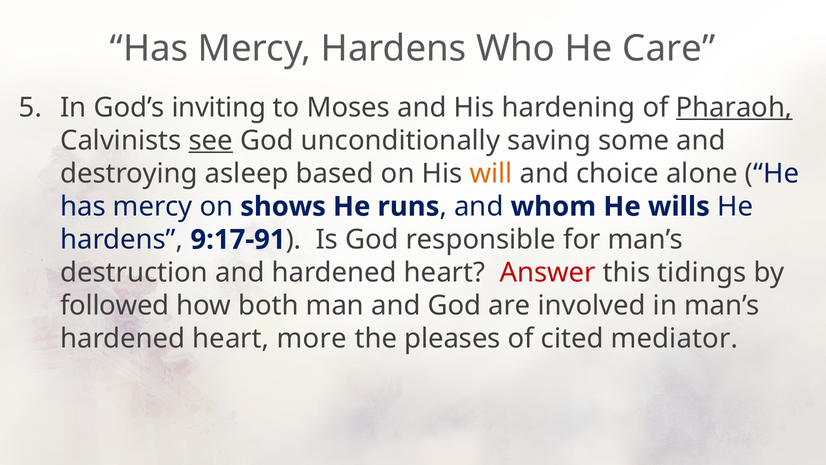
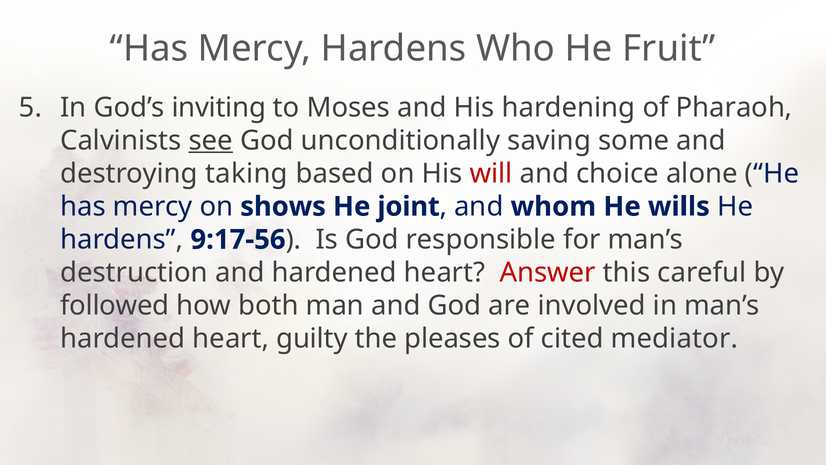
Care: Care -> Fruit
Pharaoh underline: present -> none
asleep: asleep -> taking
will colour: orange -> red
runs: runs -> joint
9:17-91: 9:17-91 -> 9:17-56
tidings: tidings -> careful
more: more -> guilty
